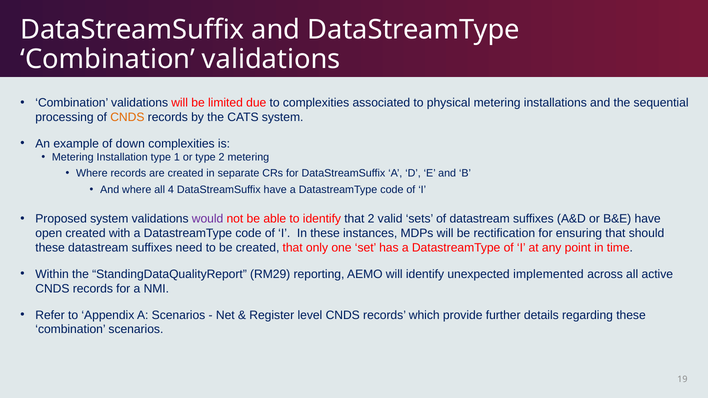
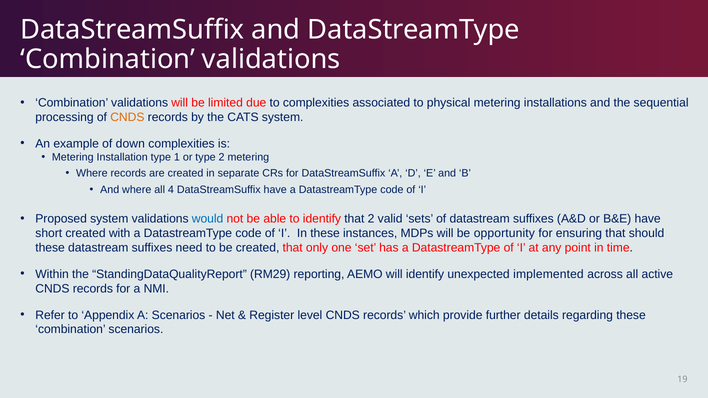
would colour: purple -> blue
open: open -> short
rectification: rectification -> opportunity
